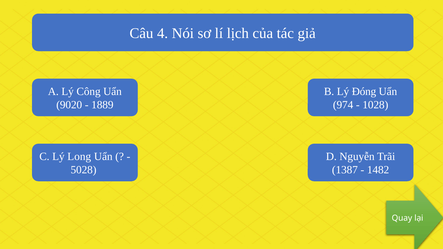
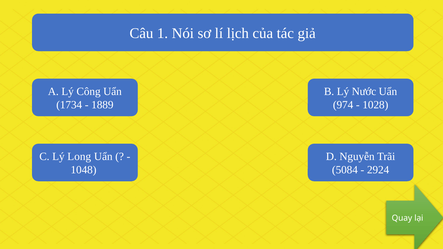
4: 4 -> 1
Đóng: Đóng -> Nước
9020: 9020 -> 1734
5028: 5028 -> 1048
1387: 1387 -> 5084
1482: 1482 -> 2924
